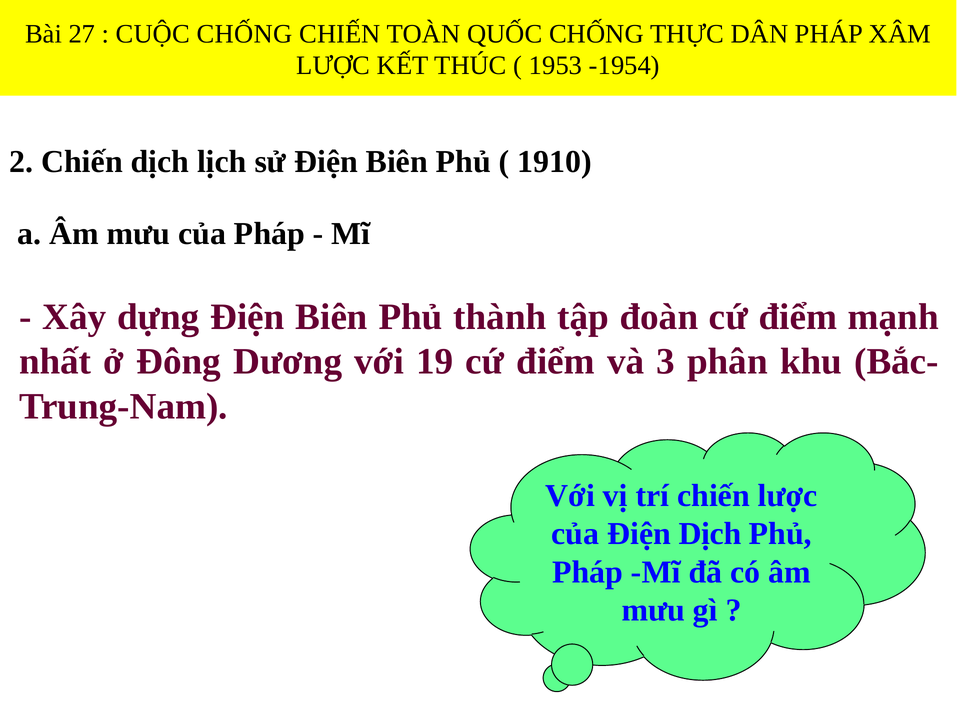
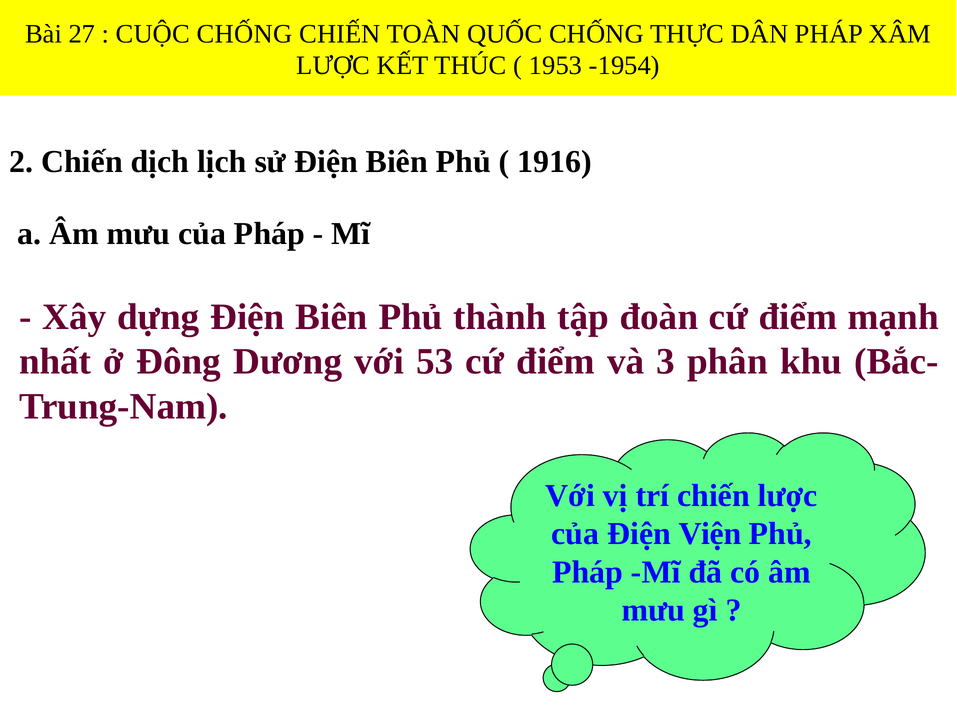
1910: 1910 -> 1916
19: 19 -> 53
Điện Dịch: Dịch -> Viện
